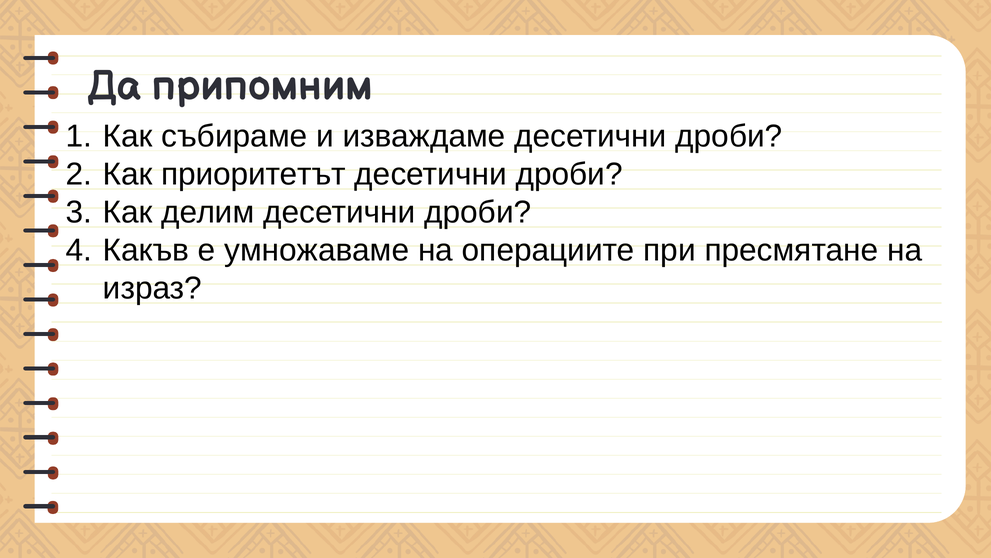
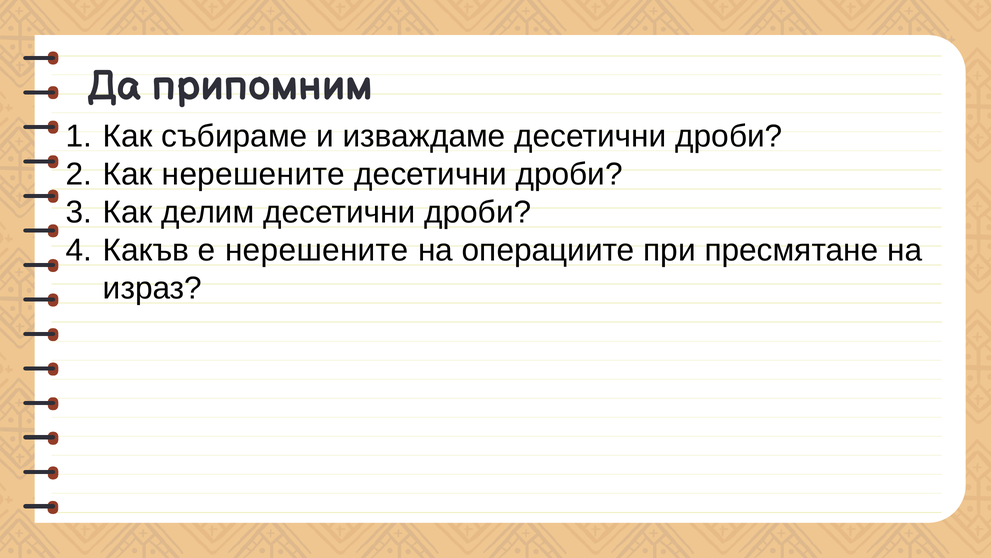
Как приоритетът: приоритетът -> нерешените
е умножаваме: умножаваме -> нерешените
